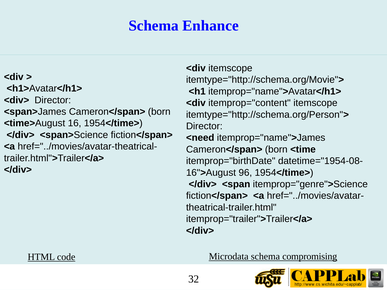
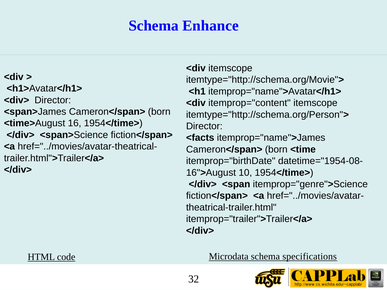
<need: <need -> <facts
96: 96 -> 10
compromising: compromising -> specifications
